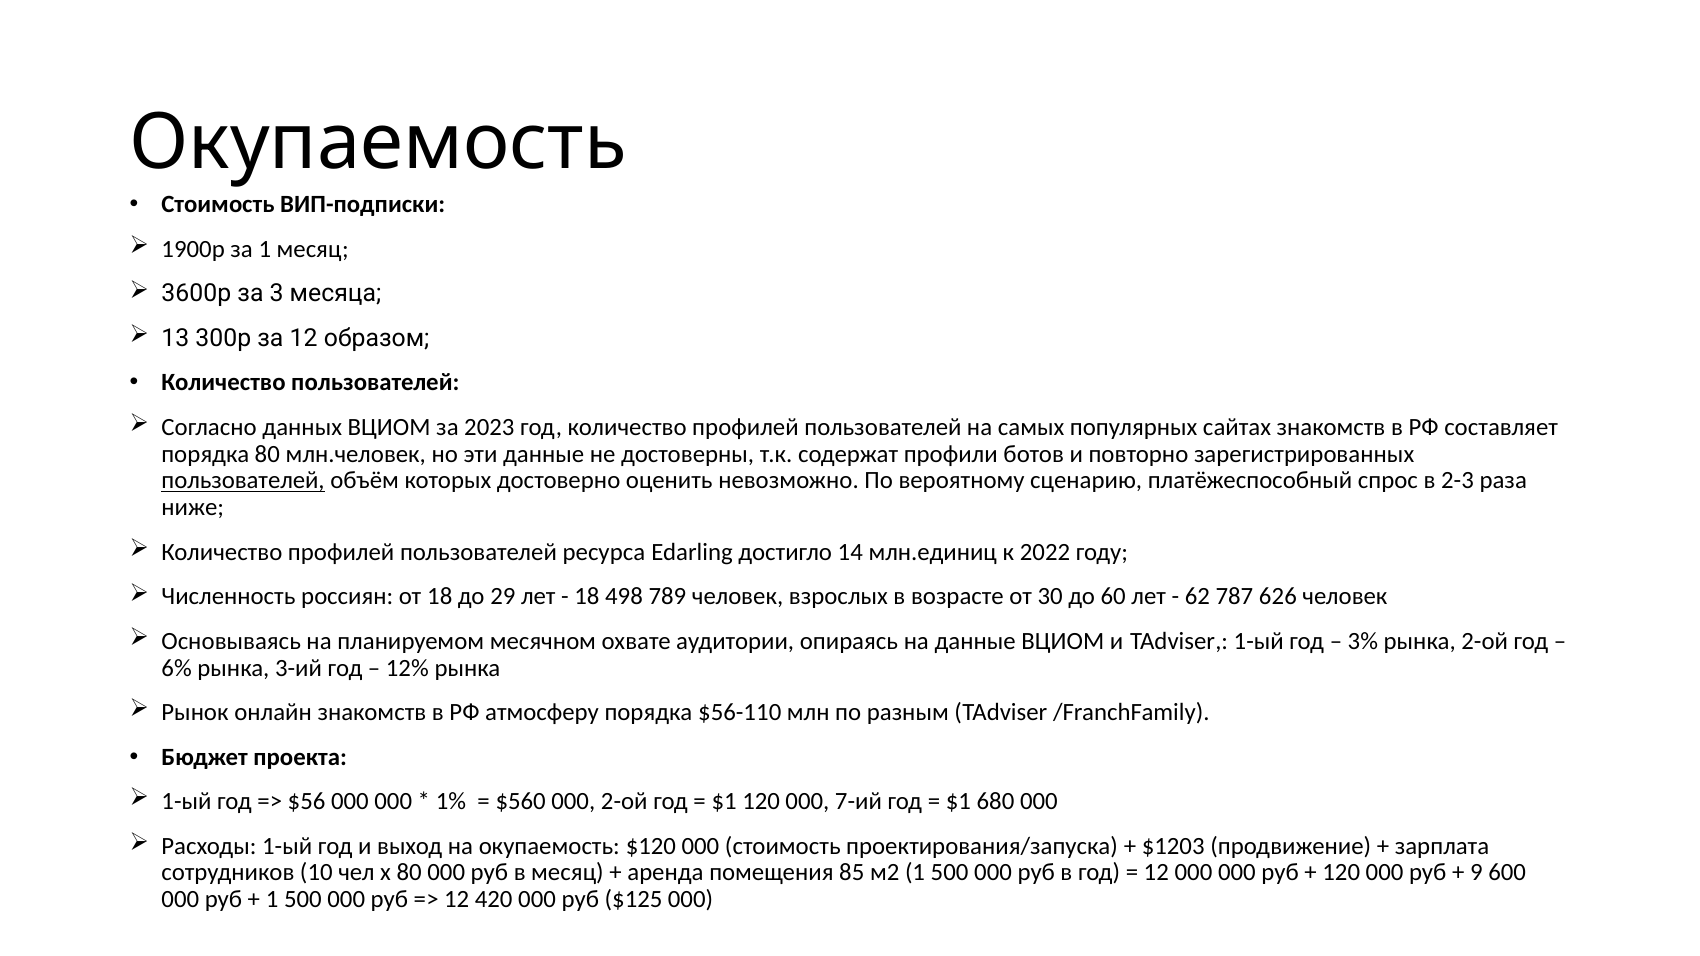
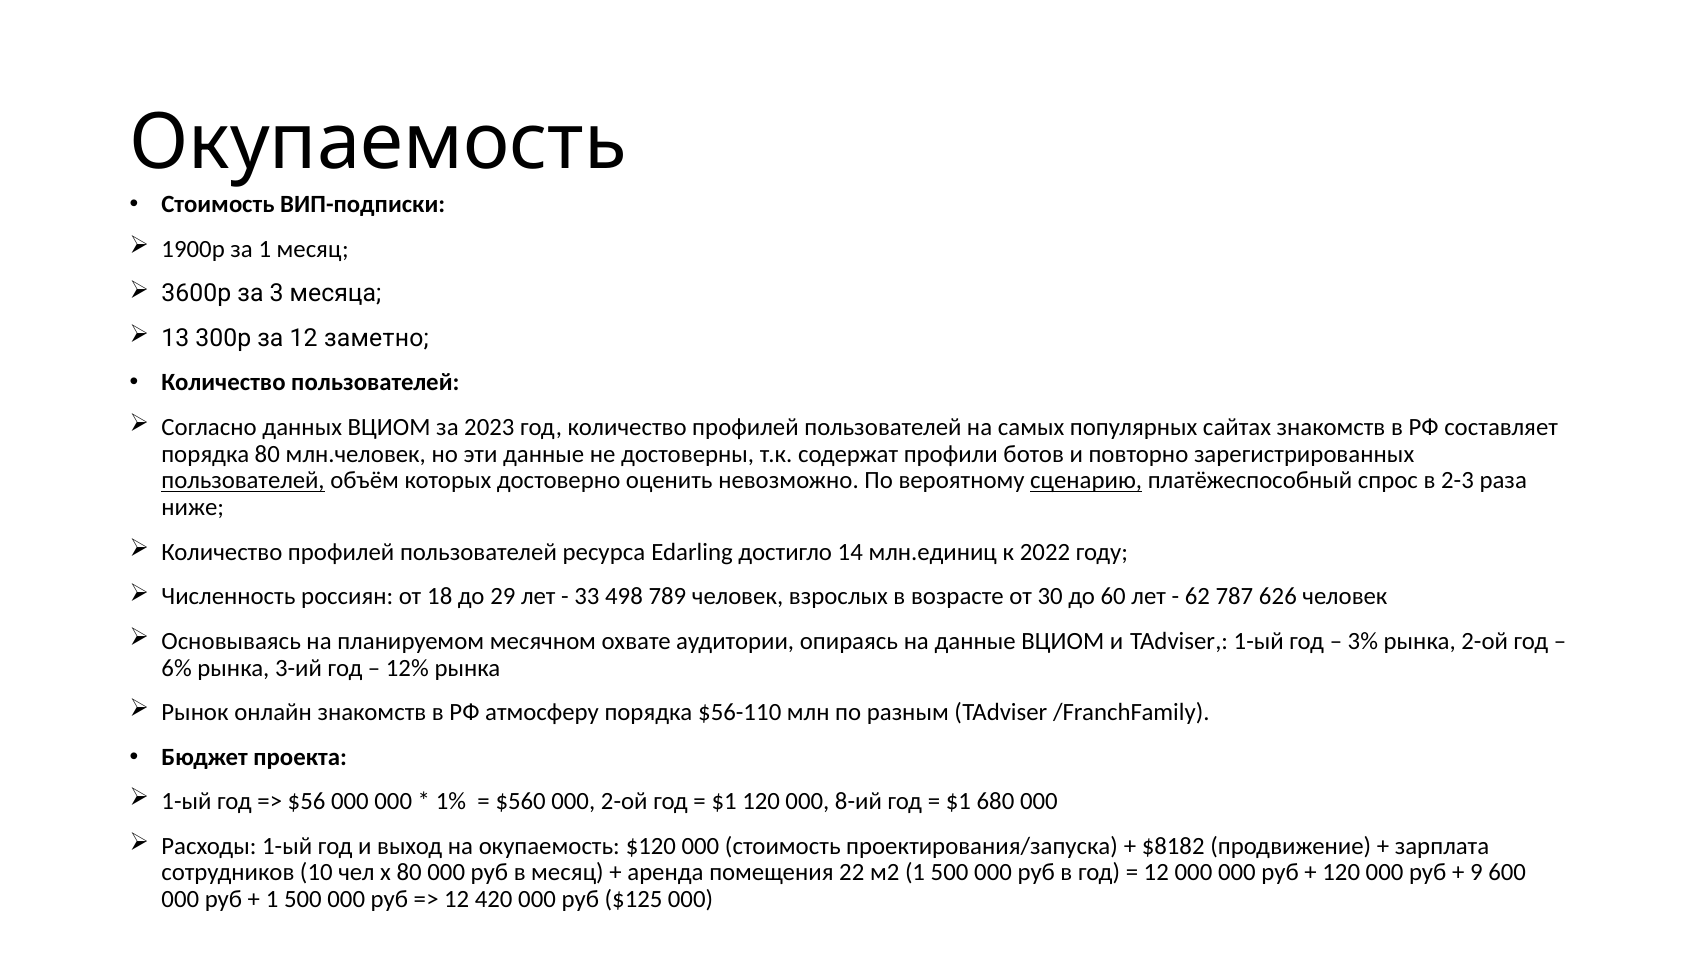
образом: образом -> заметно
сценарию underline: none -> present
18 at (587, 597): 18 -> 33
7-ий: 7-ий -> 8-ий
$1203: $1203 -> $8182
85: 85 -> 22
